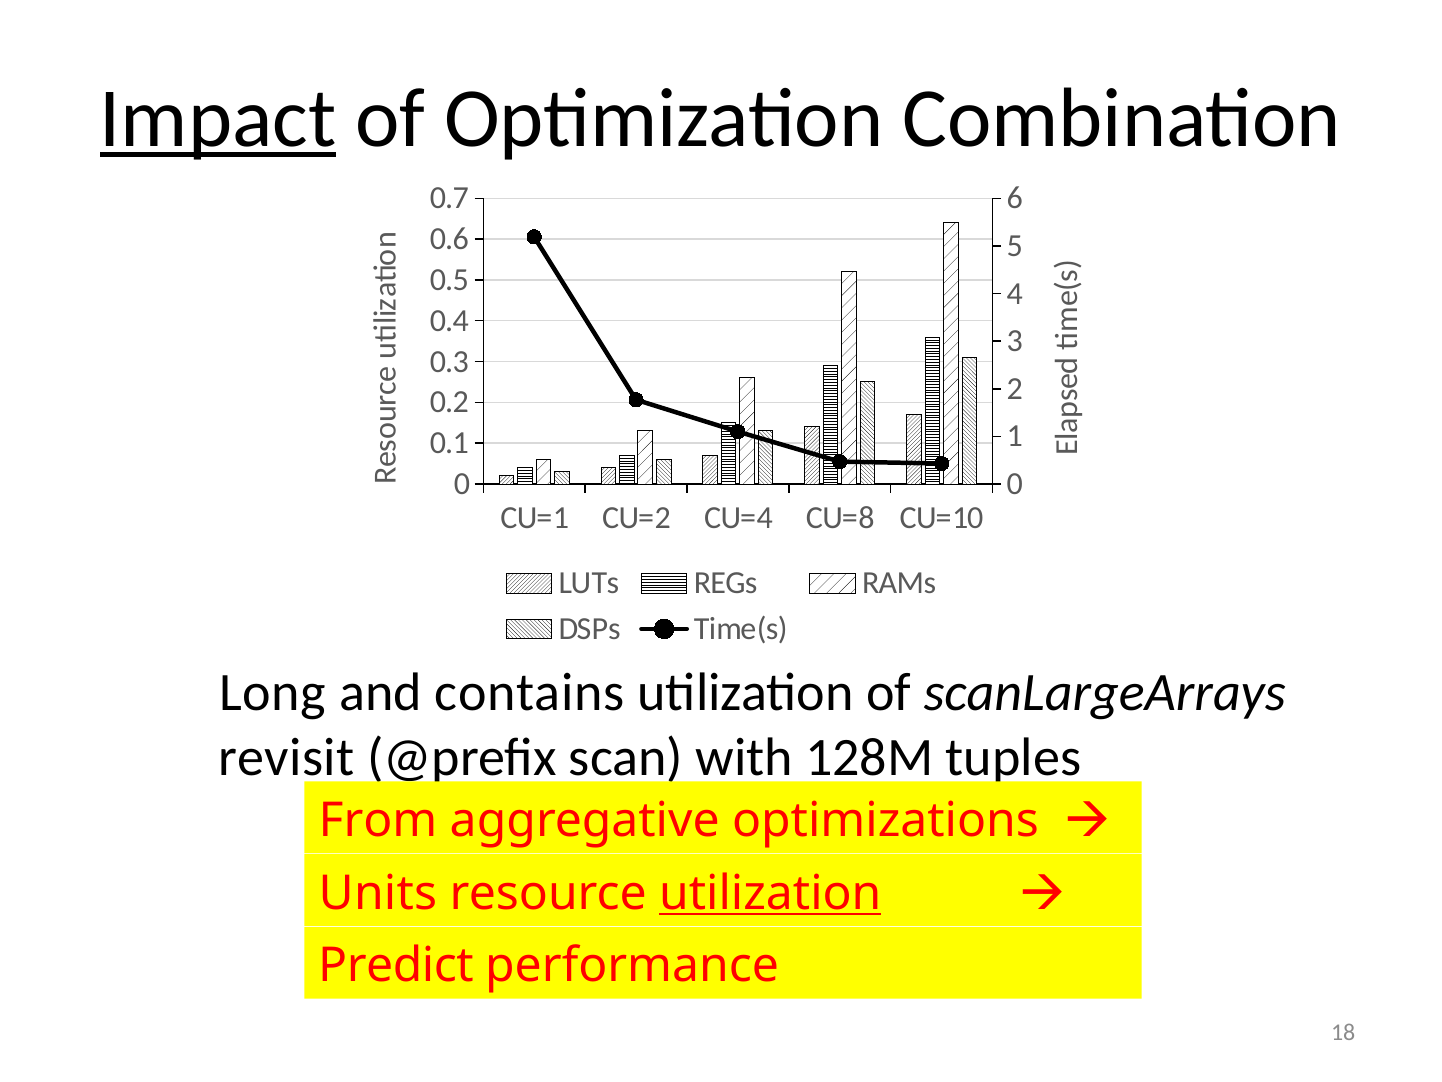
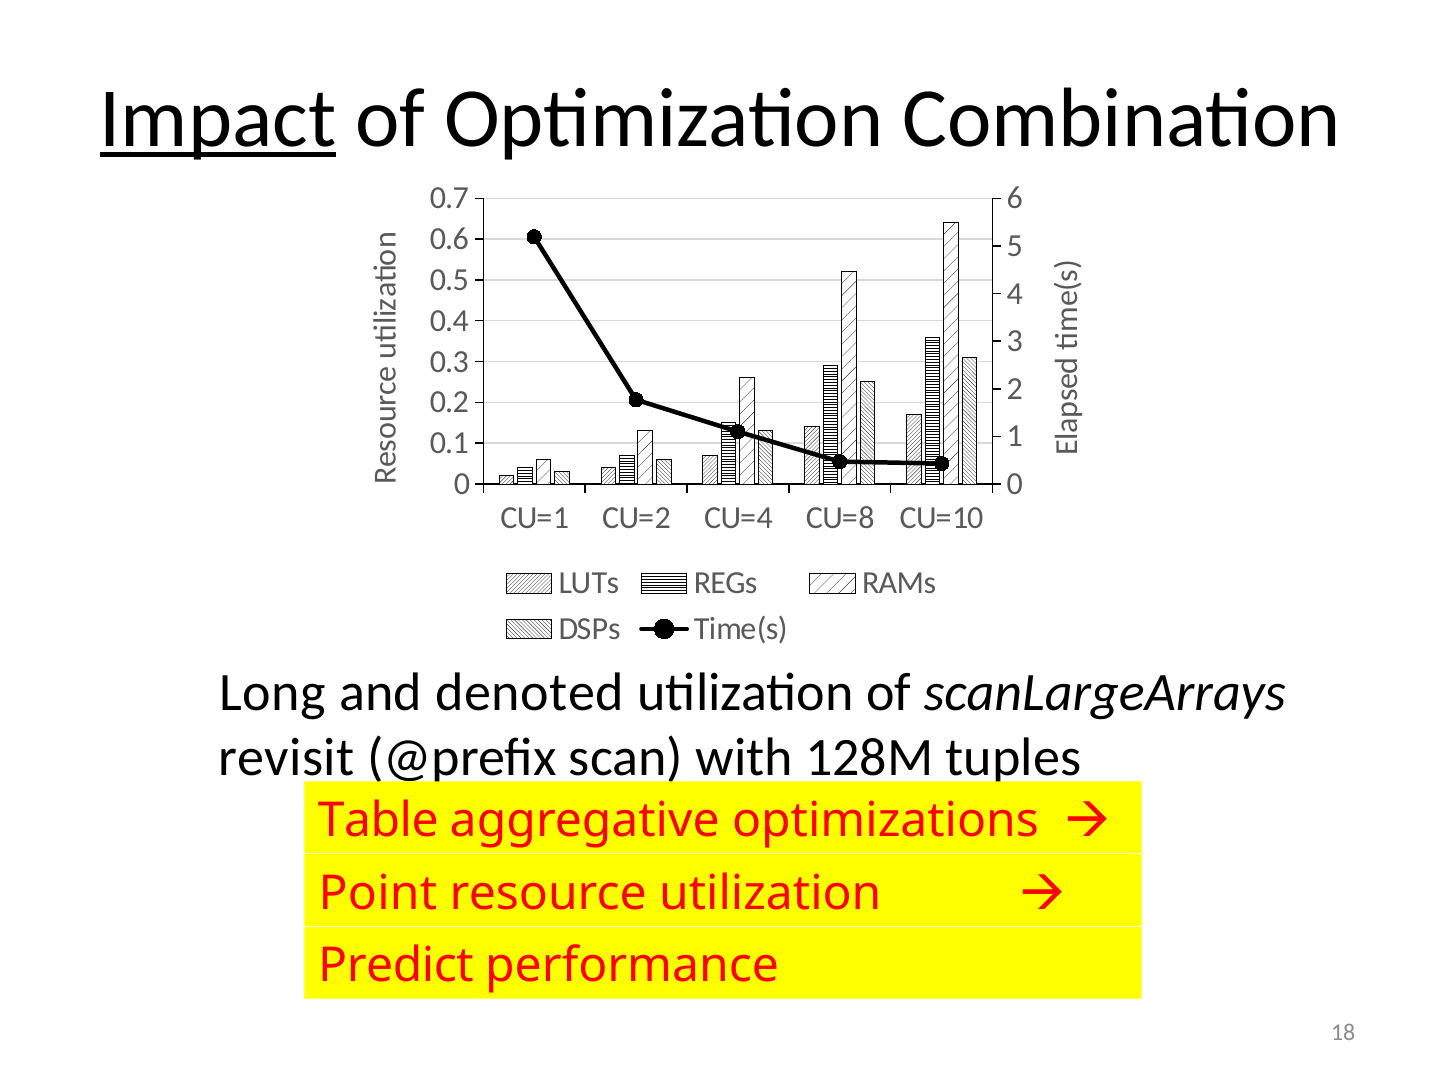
contains: contains -> denoted
From: From -> Table
Units: Units -> Point
utilization at (770, 893) underline: present -> none
